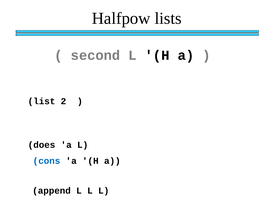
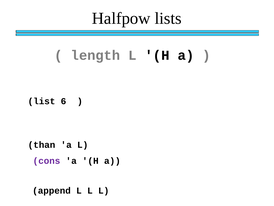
second: second -> length
2: 2 -> 6
does: does -> than
cons colour: blue -> purple
